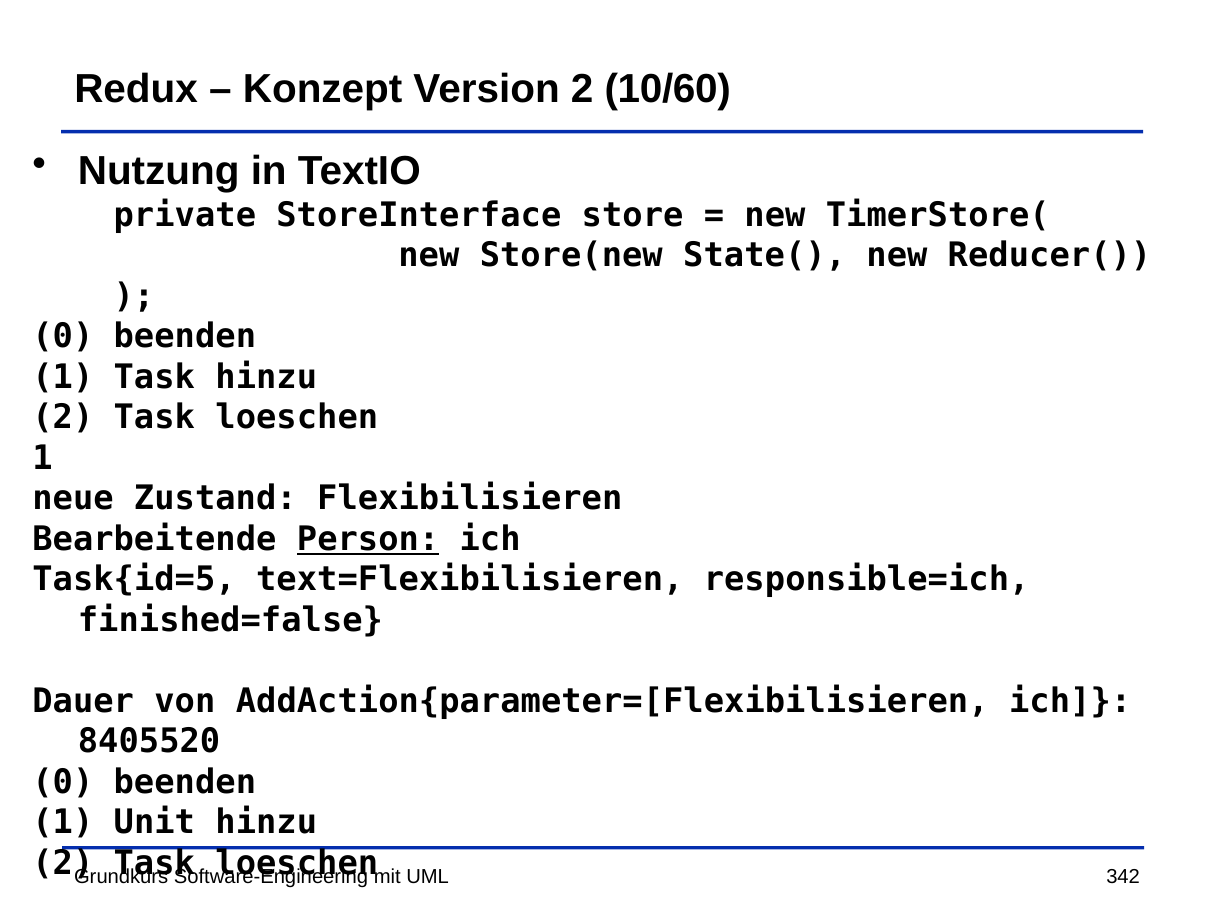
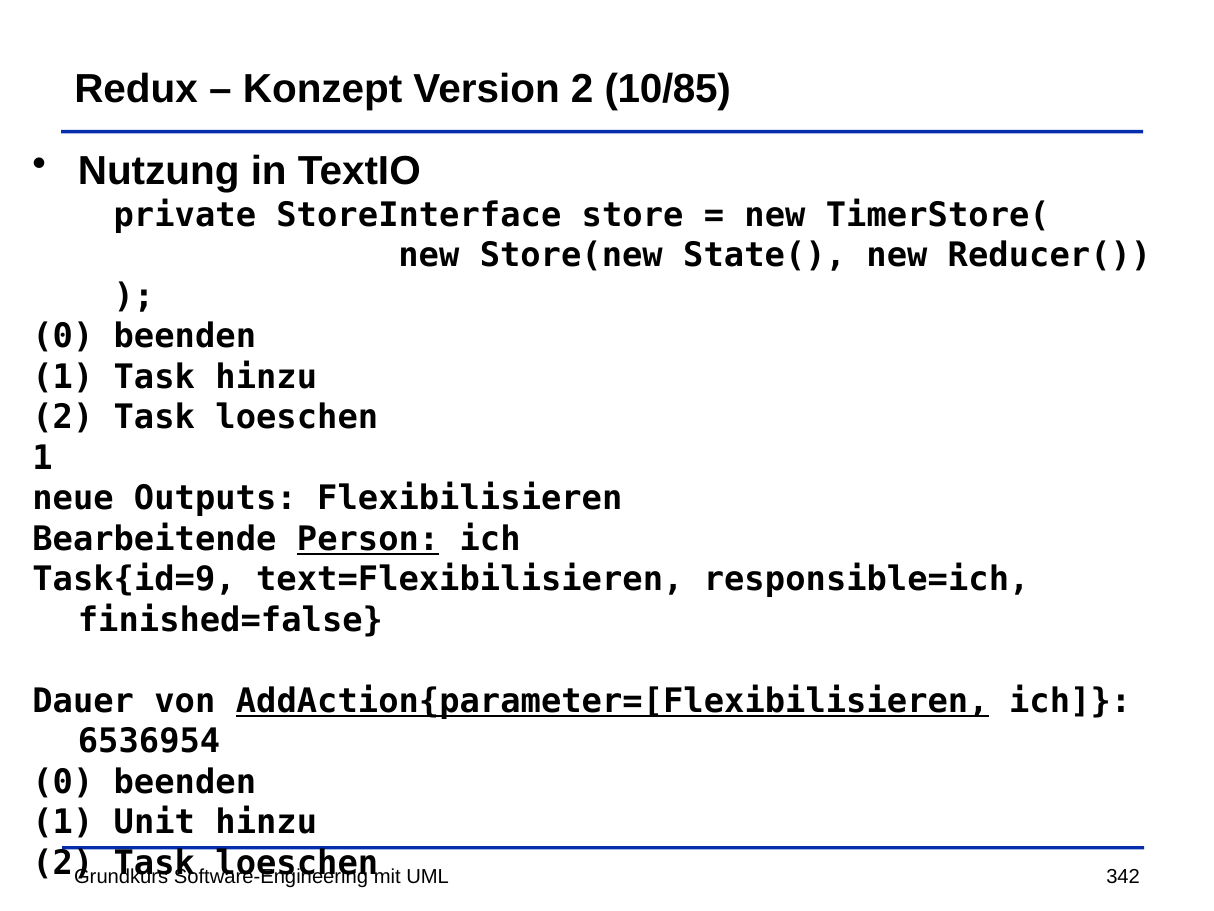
10/60: 10/60 -> 10/85
Zustand: Zustand -> Outputs
Task{id=5: Task{id=5 -> Task{id=9
AddAction{parameter=[Flexibilisieren underline: none -> present
8405520: 8405520 -> 6536954
